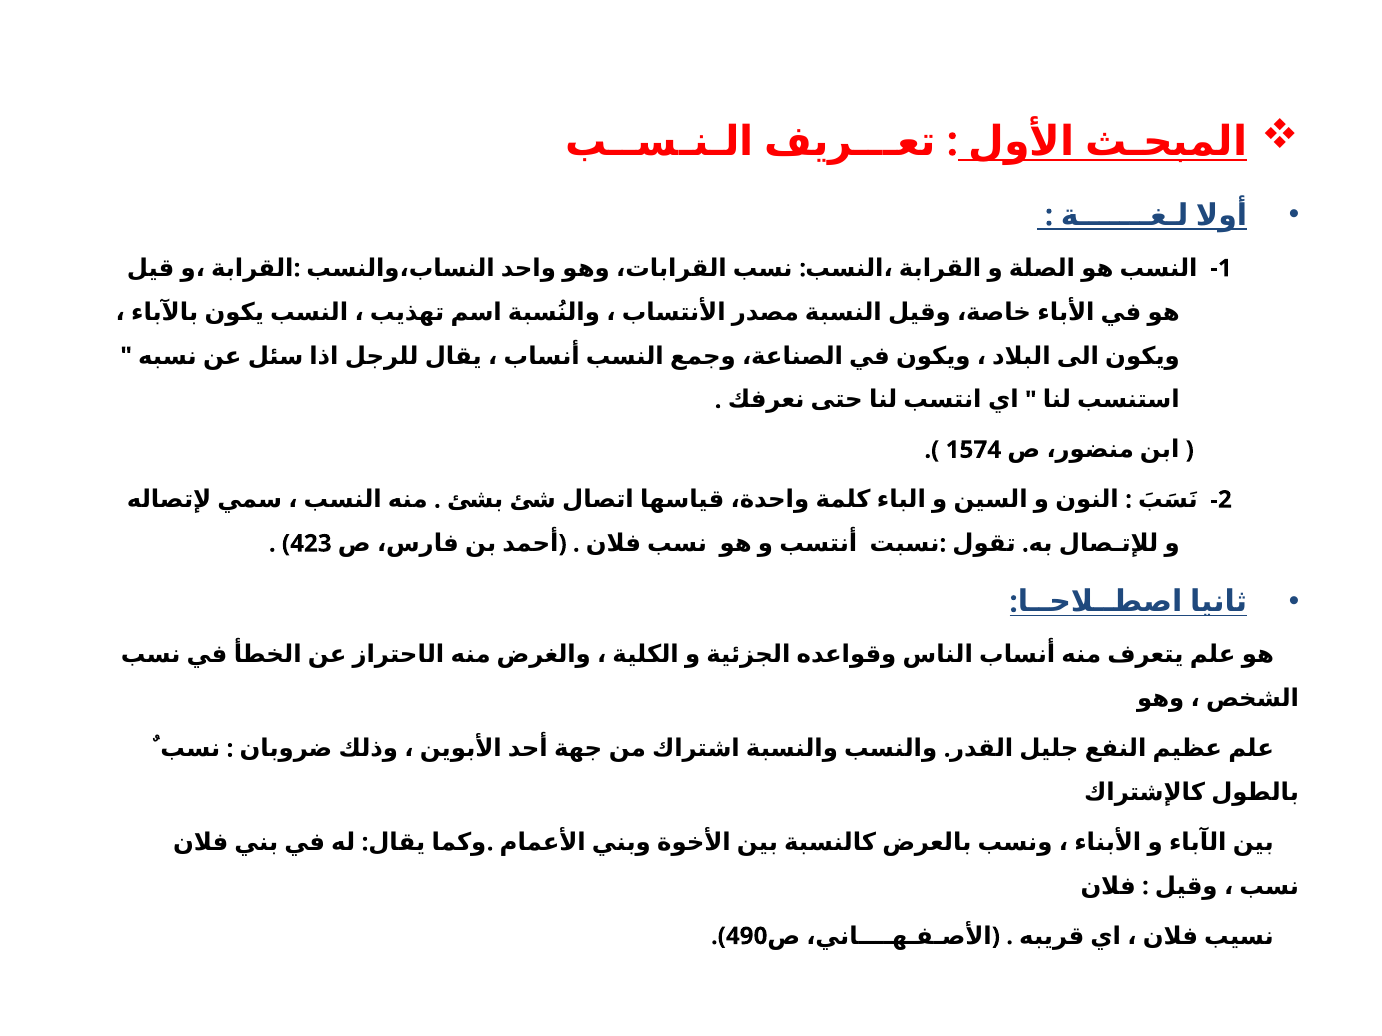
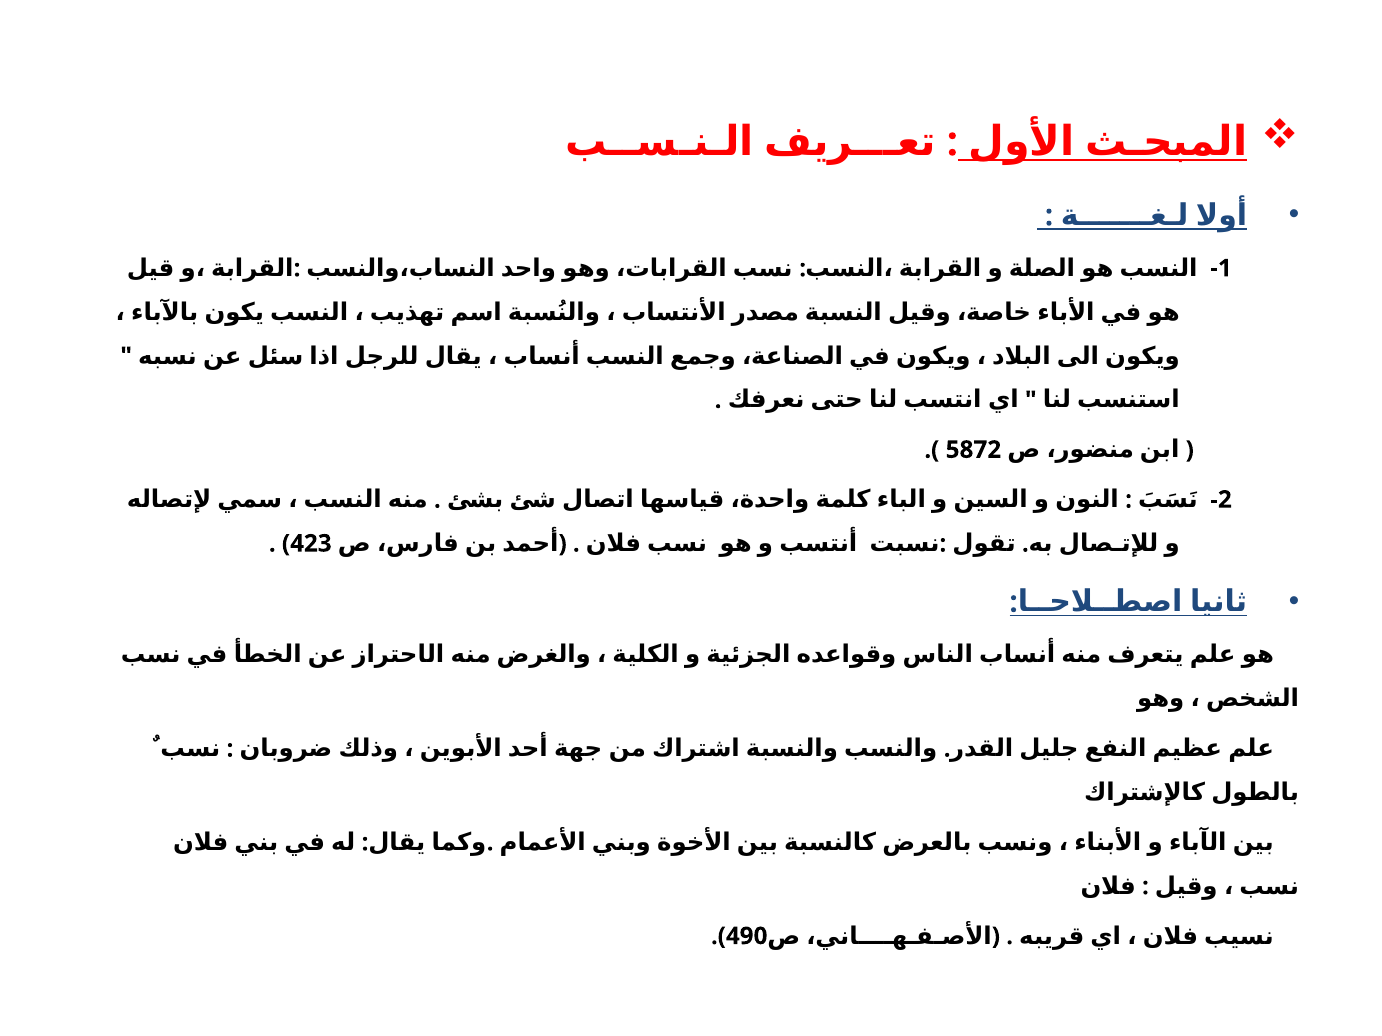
1574: 1574 -> 5872
